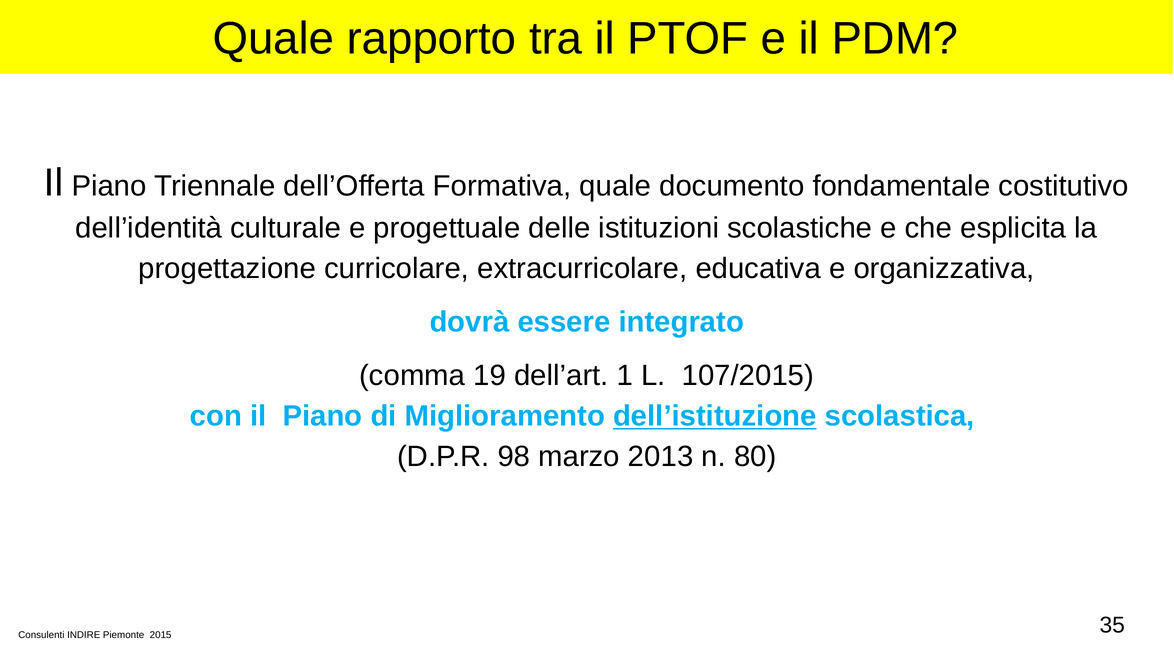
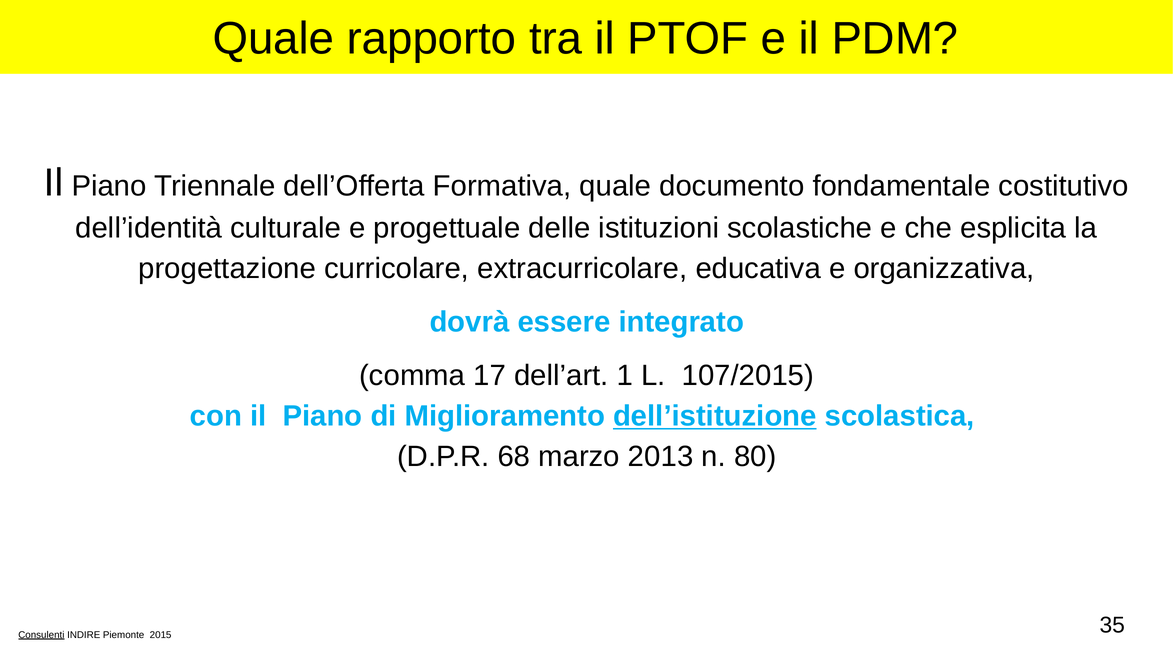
19: 19 -> 17
98: 98 -> 68
Consulenti underline: none -> present
